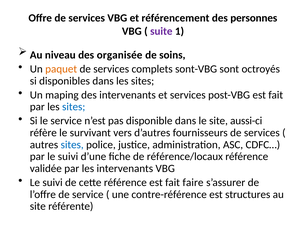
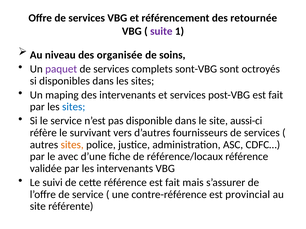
personnes: personnes -> retournée
paquet colour: orange -> purple
sites at (72, 145) colour: blue -> orange
par le suivi: suivi -> avec
faire: faire -> mais
structures: structures -> provincial
